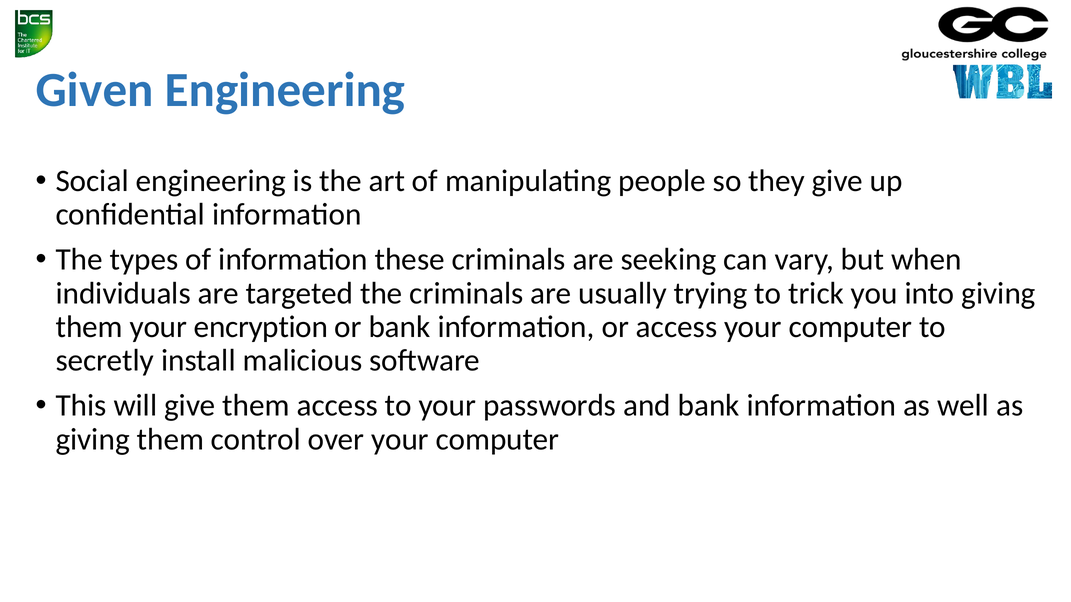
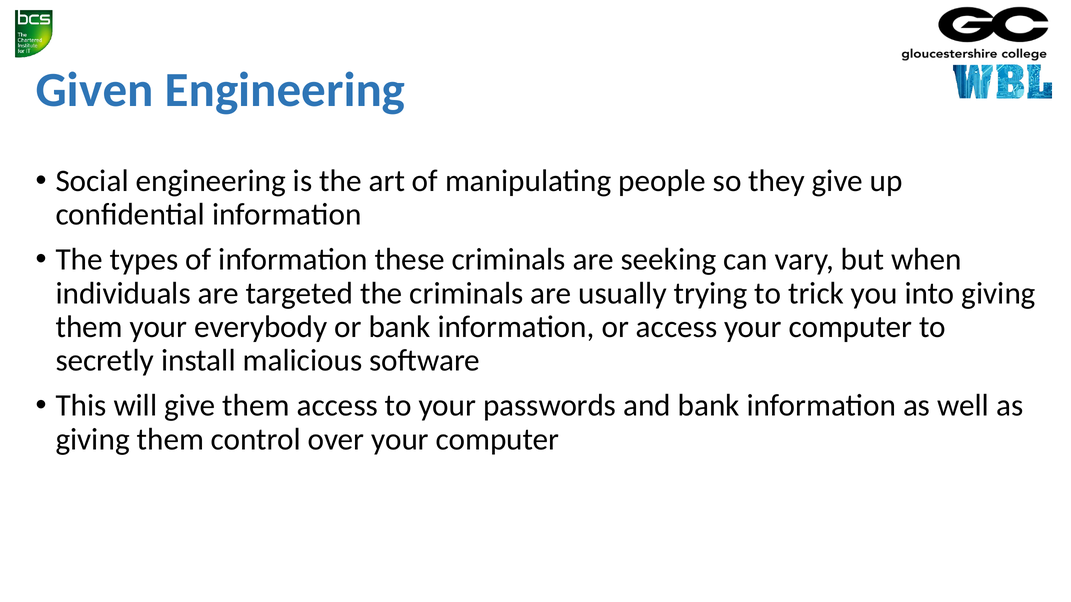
encryption: encryption -> everybody
